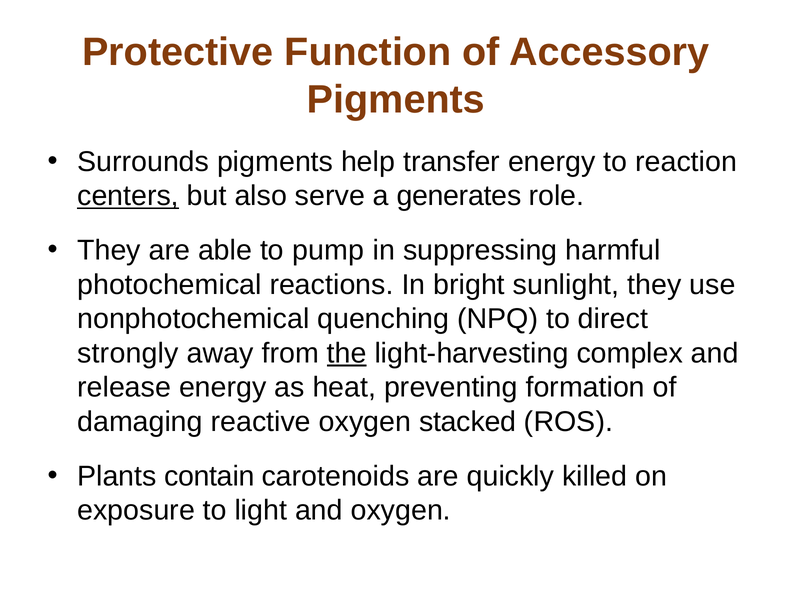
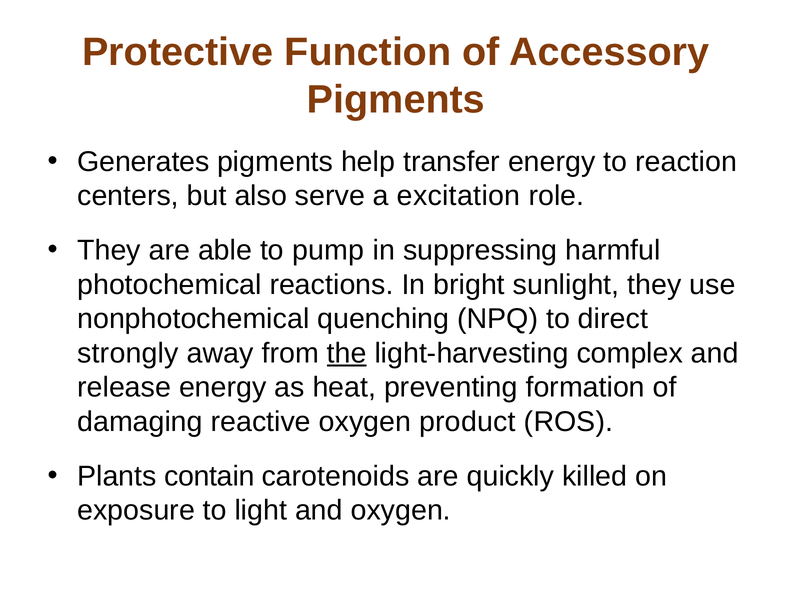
Surrounds: Surrounds -> Generates
centers underline: present -> none
generates: generates -> excitation
stacked: stacked -> product
